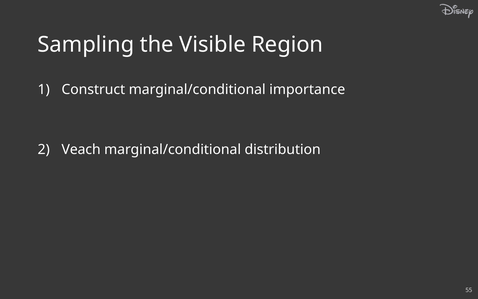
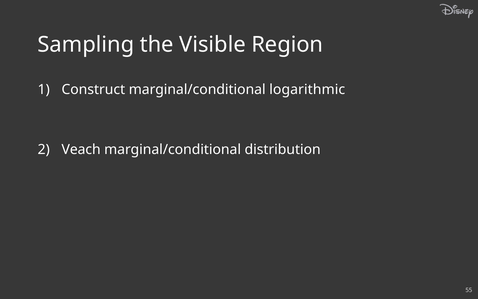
importance: importance -> logarithmic
